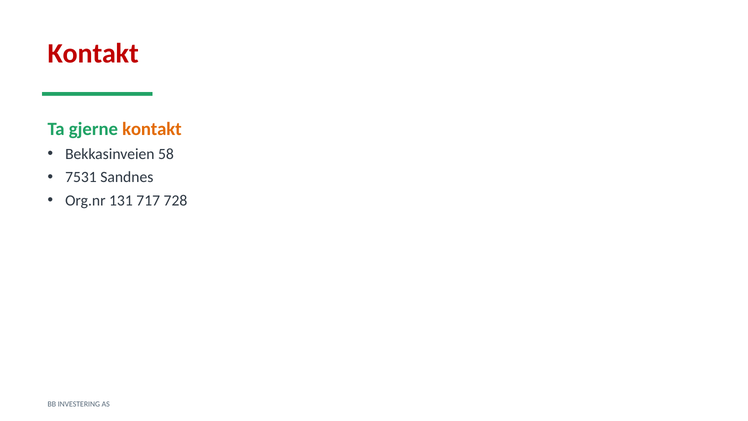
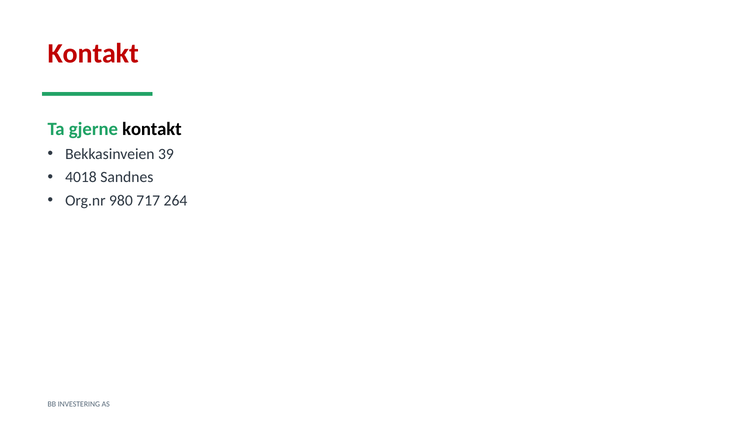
kontakt at (152, 129) colour: orange -> black
58: 58 -> 39
7531: 7531 -> 4018
131: 131 -> 980
728: 728 -> 264
